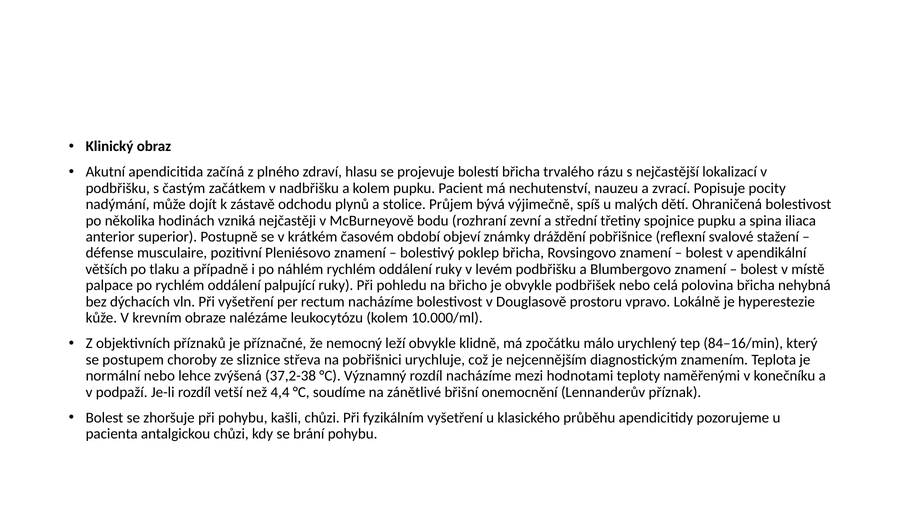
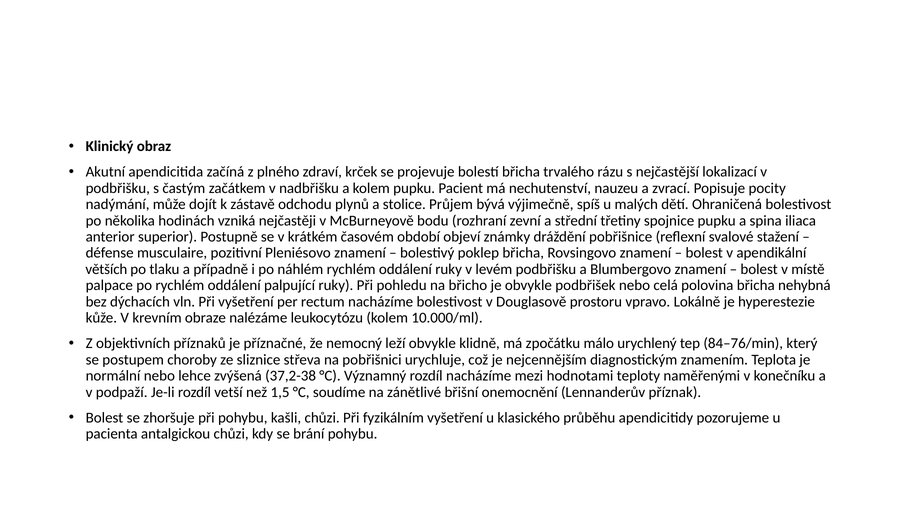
hlasu: hlasu -> krček
84–16/min: 84–16/min -> 84–76/min
4,4: 4,4 -> 1,5
